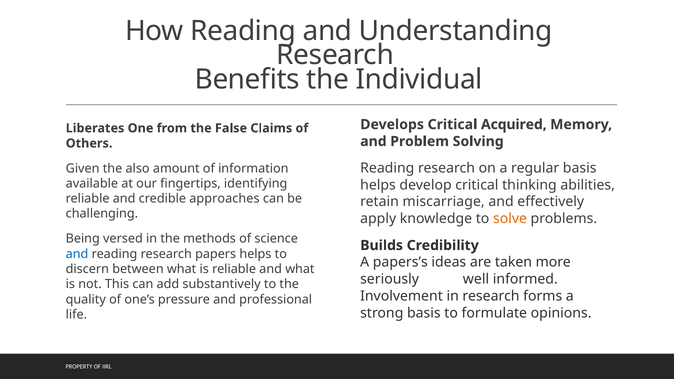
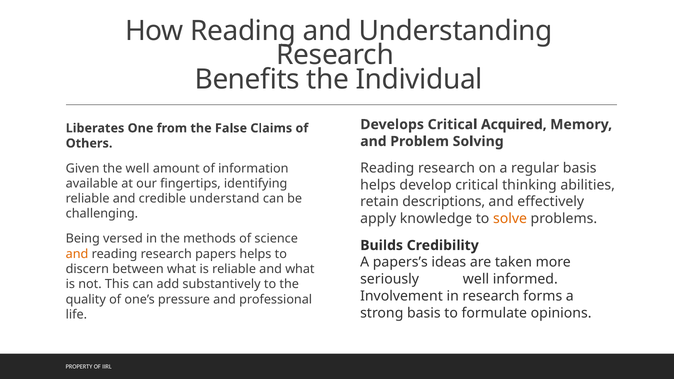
the also: also -> well
approaches: approaches -> understand
miscarriage: miscarriage -> descriptions
and at (77, 254) colour: blue -> orange
